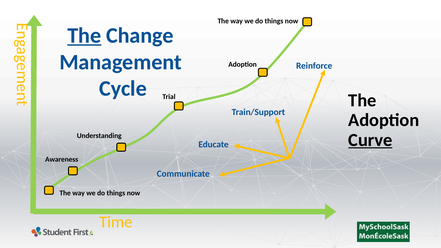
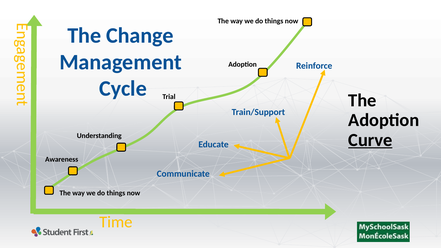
The at (84, 36) underline: present -> none
